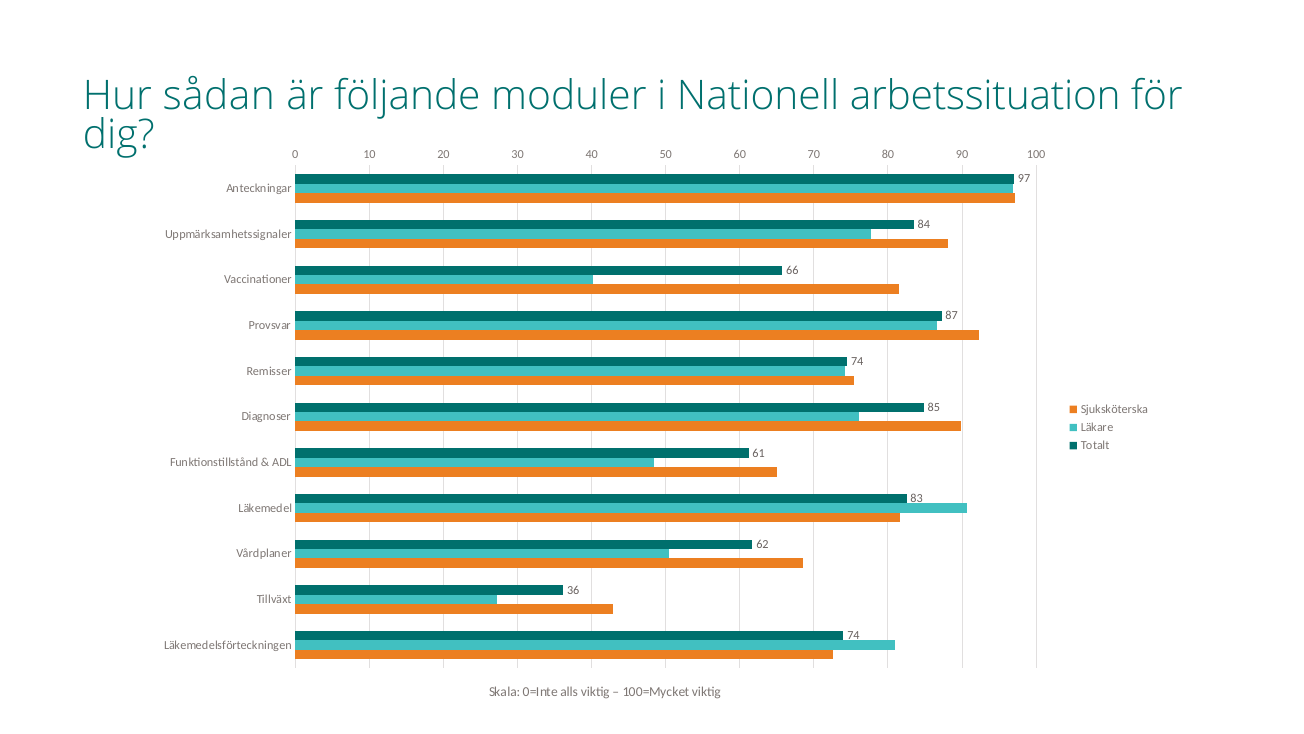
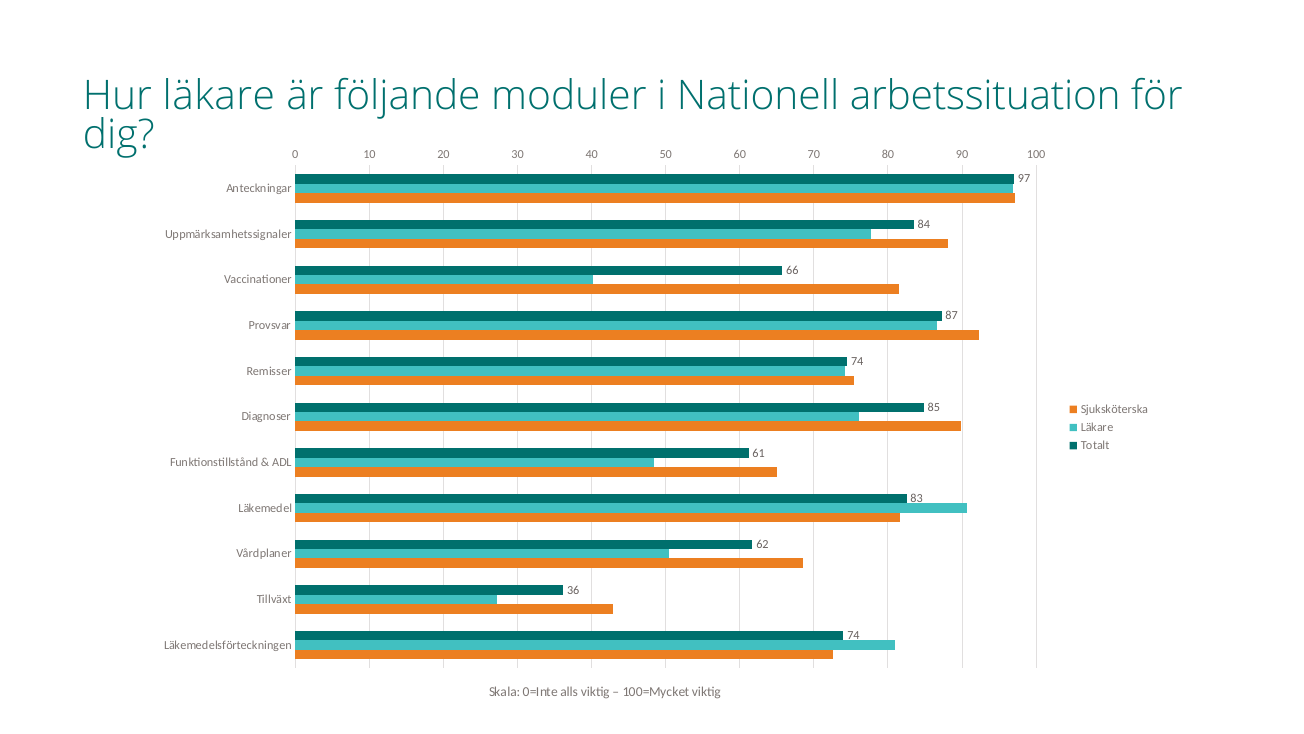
Hur sådan: sådan -> läkare
